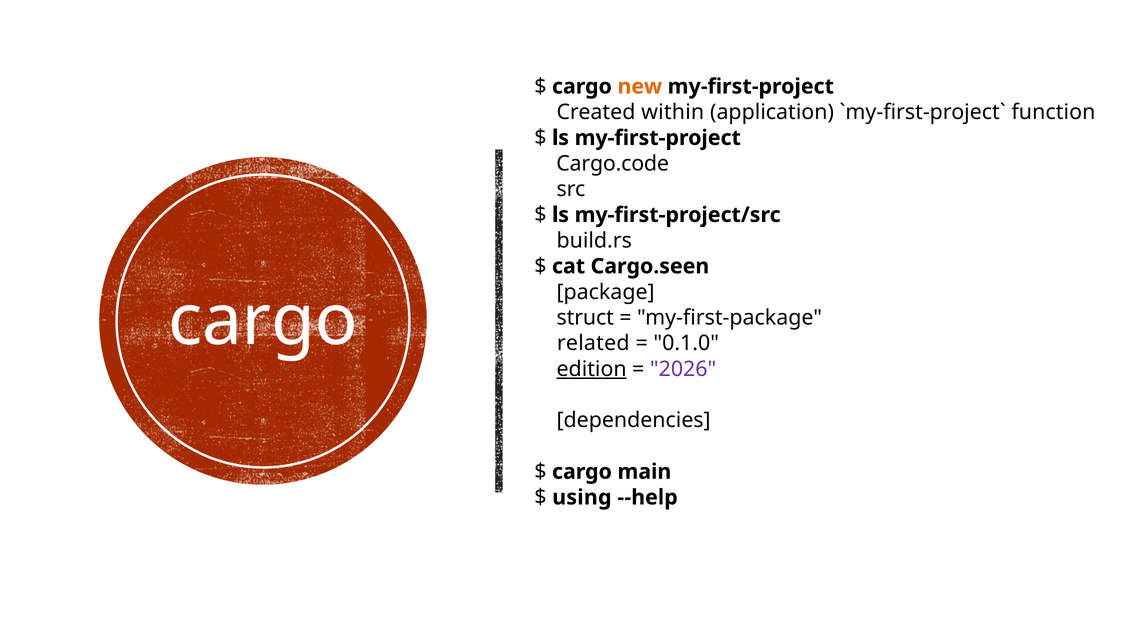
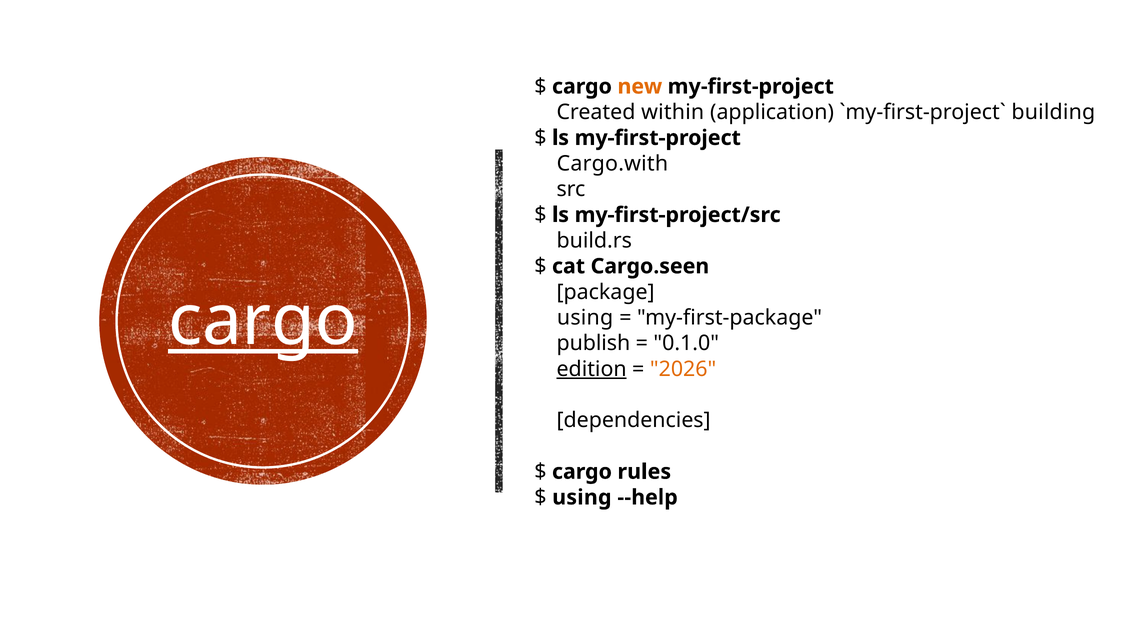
function: function -> building
Cargo.code: Cargo.code -> Cargo.with
cargo at (263, 320) underline: none -> present
struct at (585, 318): struct -> using
related: related -> publish
2026 colour: purple -> orange
main: main -> rules
